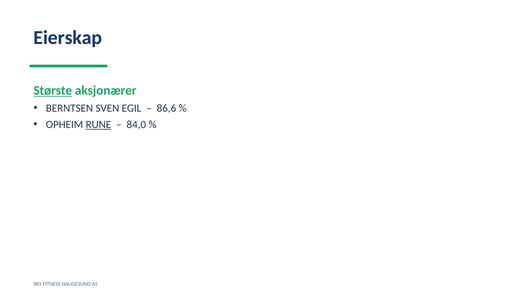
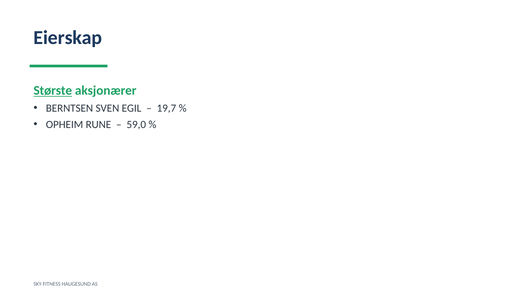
86,6: 86,6 -> 19,7
RUNE underline: present -> none
84,0: 84,0 -> 59,0
